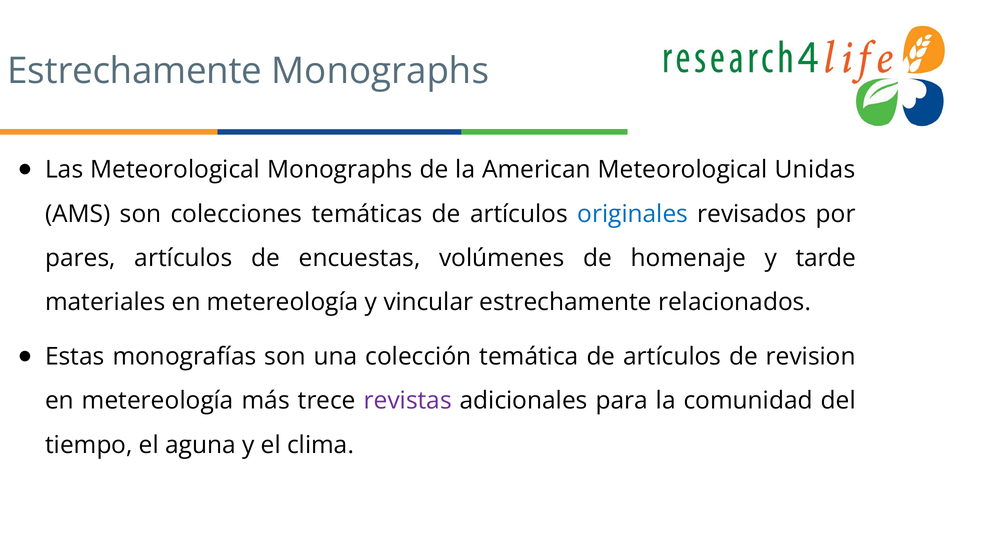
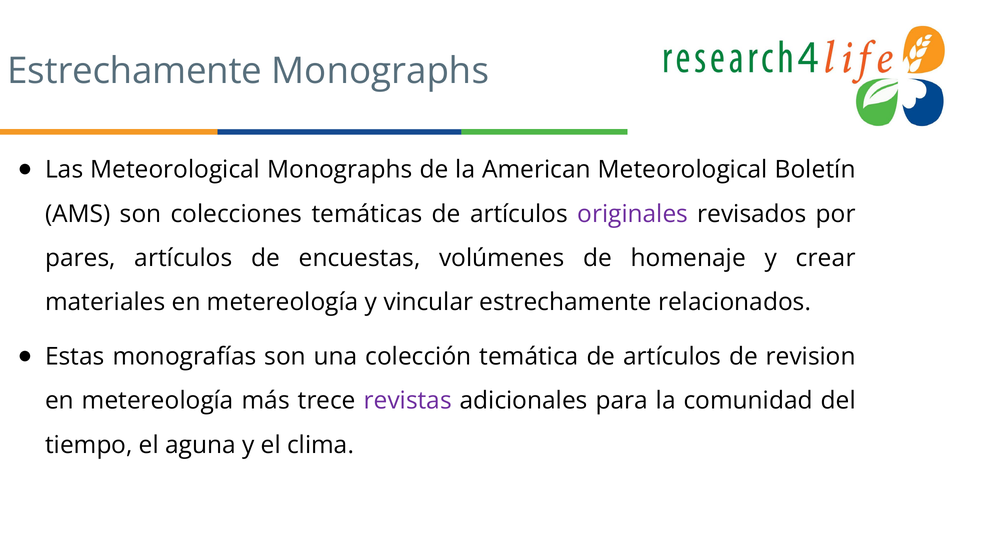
Unidas: Unidas -> Boletín
originales colour: blue -> purple
tarde: tarde -> crear
